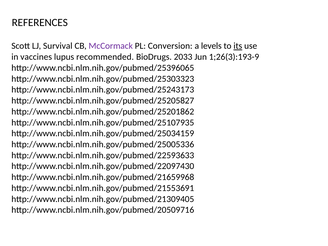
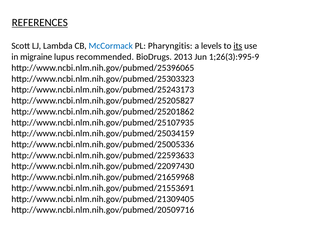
REFERENCES underline: none -> present
Survival: Survival -> Lambda
McCormack colour: purple -> blue
Conversion: Conversion -> Pharyngitis
vaccines: vaccines -> migraine
2033: 2033 -> 2013
1;26(3):193-9: 1;26(3):193-9 -> 1;26(3):995-9
